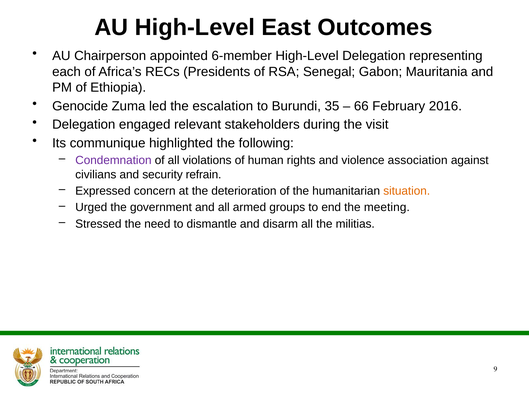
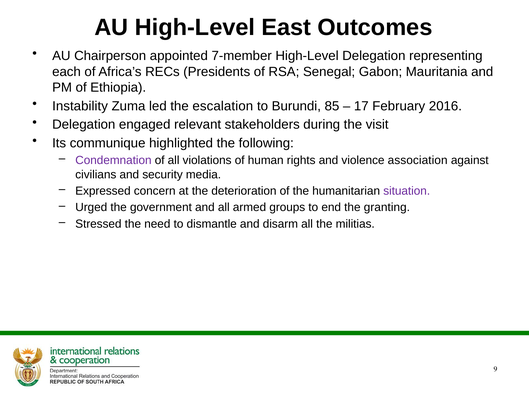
6-member: 6-member -> 7-member
Genocide: Genocide -> Instability
35: 35 -> 85
66: 66 -> 17
refrain: refrain -> media
situation colour: orange -> purple
meeting: meeting -> granting
